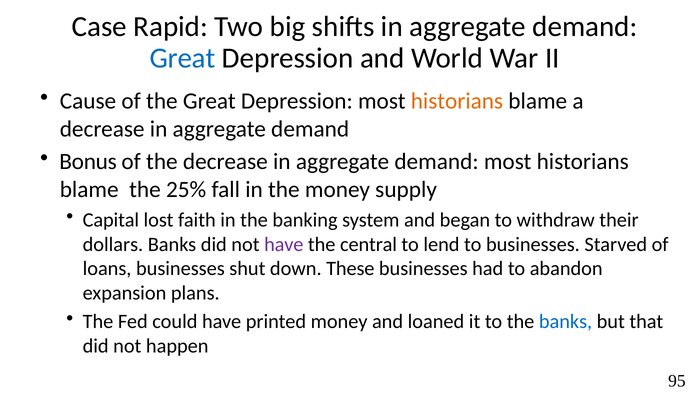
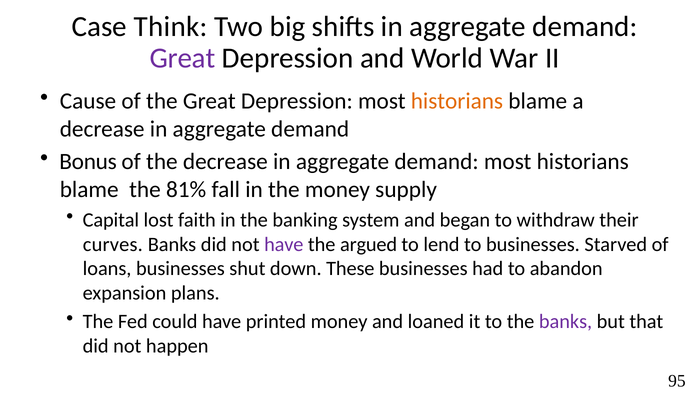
Rapid: Rapid -> Think
Great at (183, 58) colour: blue -> purple
25%: 25% -> 81%
dollars: dollars -> curves
central: central -> argued
banks at (566, 321) colour: blue -> purple
